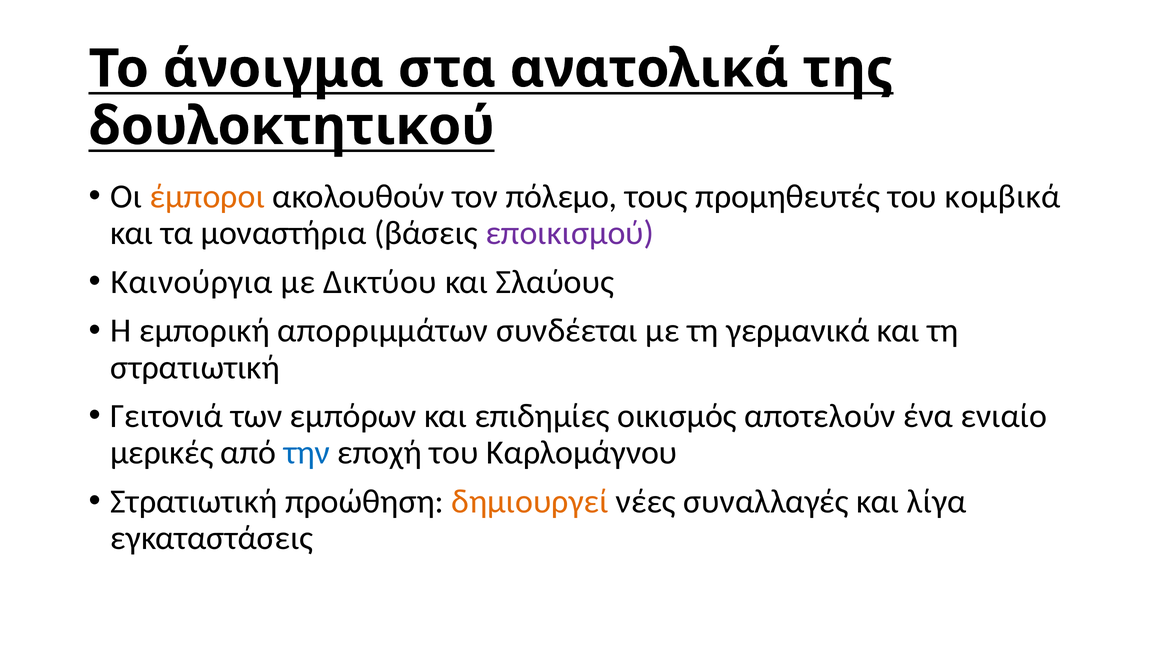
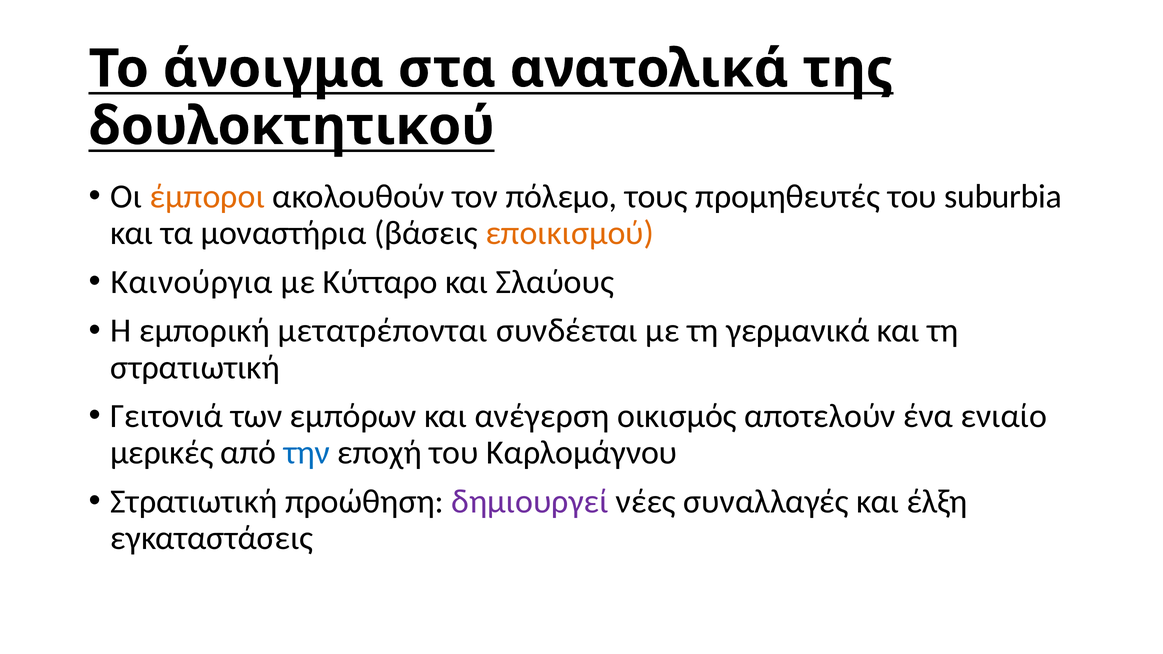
κομβικά: κομβικά -> suburbia
εποικισμού colour: purple -> orange
Δικτύου: Δικτύου -> Κύτταρο
απορριμμάτων: απορριμμάτων -> μετατρέπονται
επιδημίες: επιδημίες -> ανέγερση
δημιουργεί colour: orange -> purple
λίγα: λίγα -> έλξη
